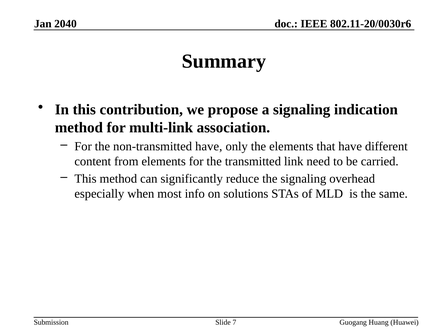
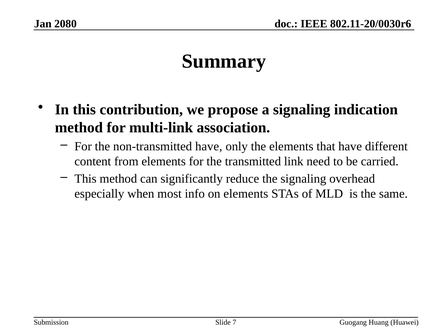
2040: 2040 -> 2080
on solutions: solutions -> elements
